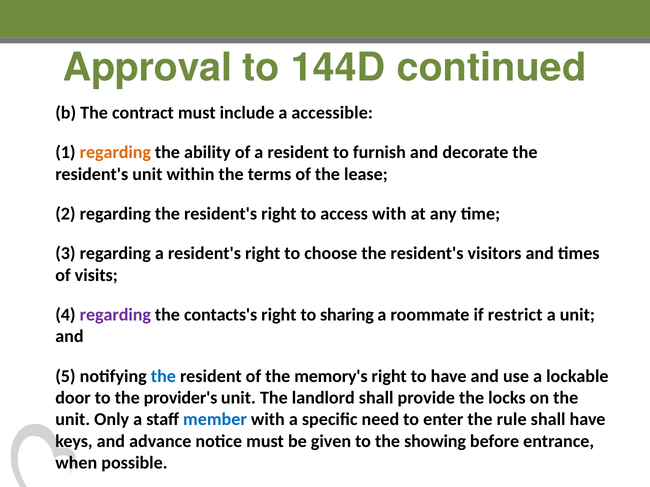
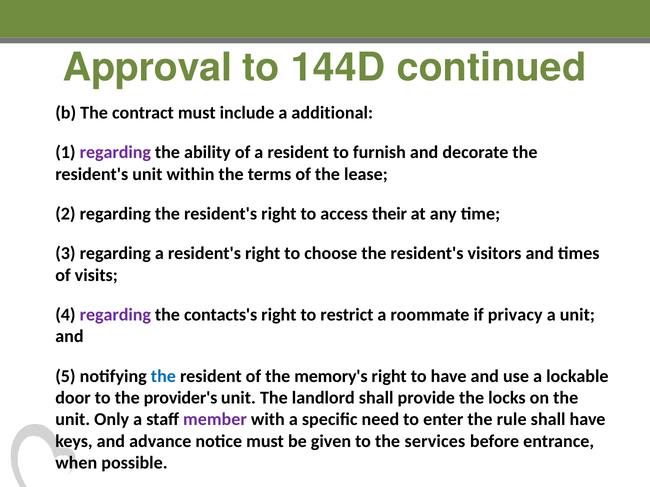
accessible: accessible -> additional
regarding at (115, 153) colour: orange -> purple
access with: with -> their
sharing: sharing -> restrict
restrict: restrict -> privacy
member colour: blue -> purple
showing: showing -> services
